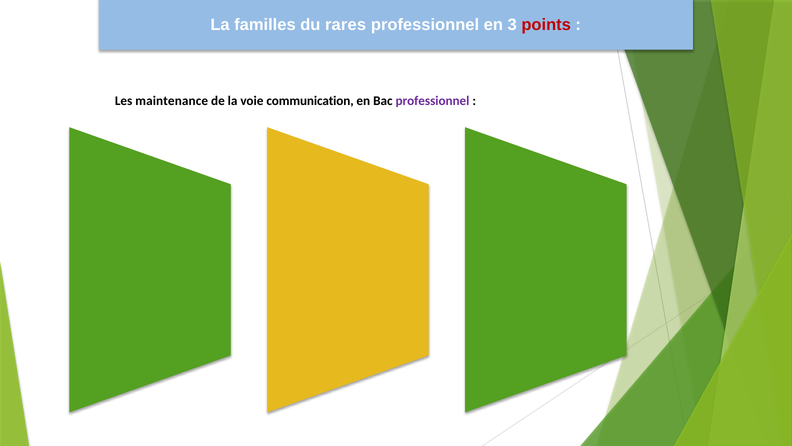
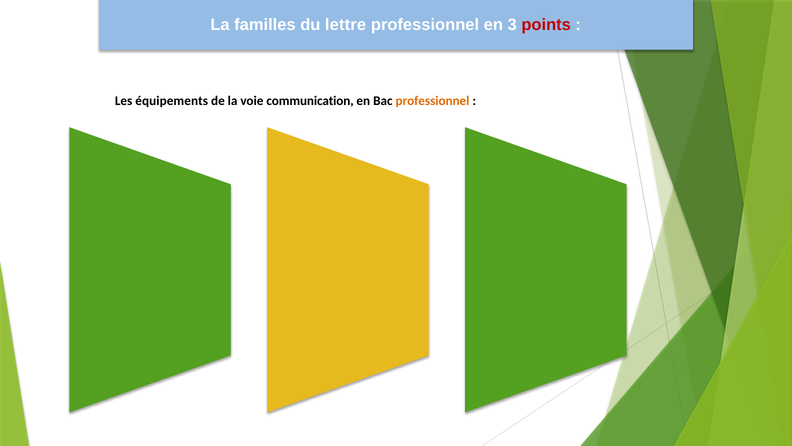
rares: rares -> lettre
maintenance: maintenance -> équipements
professionnel at (432, 101) colour: purple -> orange
